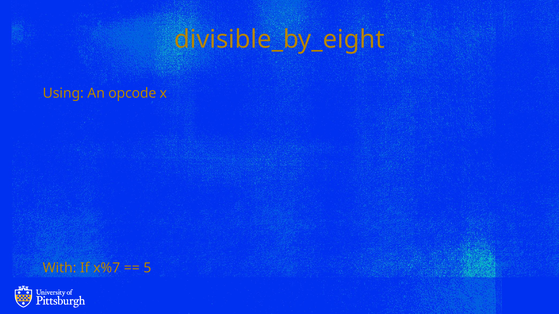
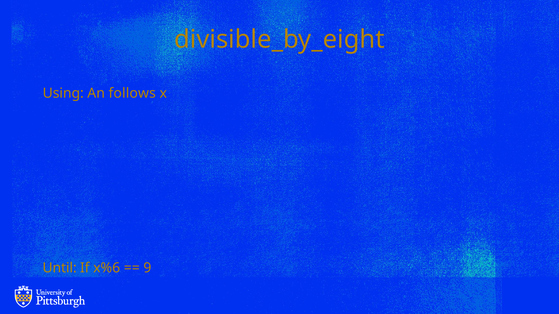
opcode: opcode -> follows
With: With -> Until
x%7: x%7 -> x%6
5: 5 -> 9
